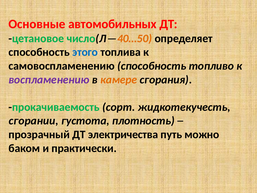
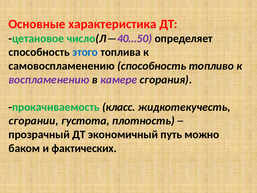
автомобильных: автомобильных -> характеристика
40…50 colour: orange -> purple
камере colour: orange -> purple
сорт: сорт -> класс
электричества: электричества -> экономичный
практически: практически -> фактических
